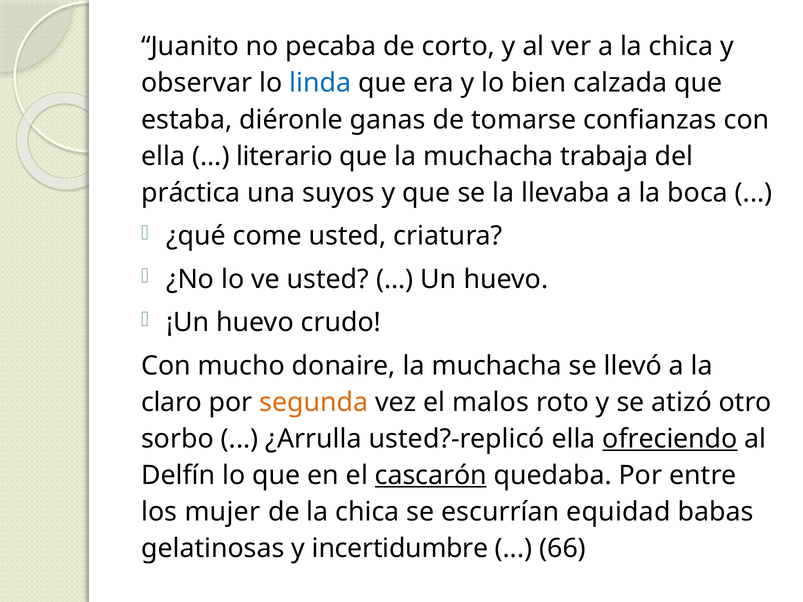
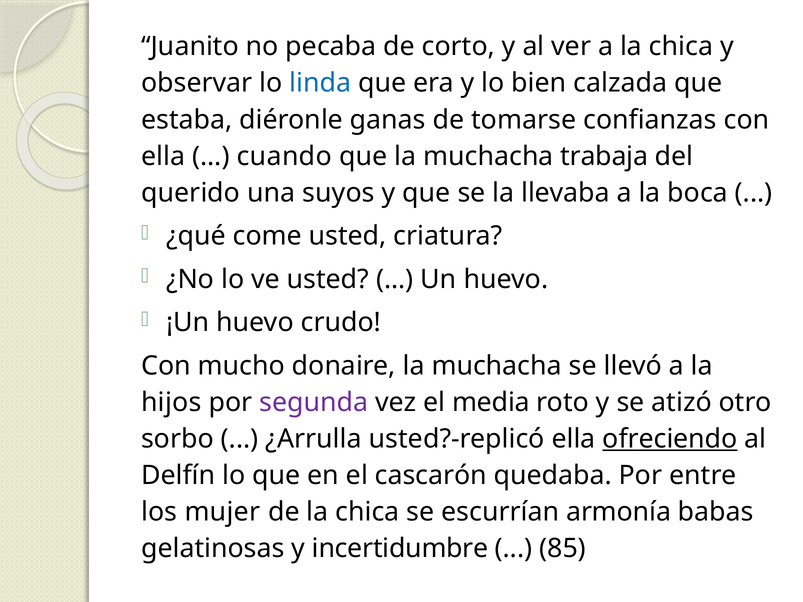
literario: literario -> cuando
práctica: práctica -> querido
claro: claro -> hijos
segunda colour: orange -> purple
malos: malos -> media
cascarón underline: present -> none
equidad: equidad -> armonía
66: 66 -> 85
